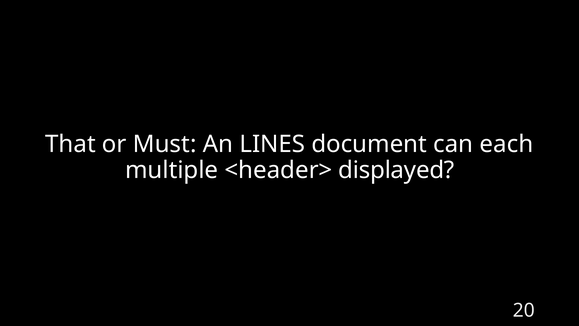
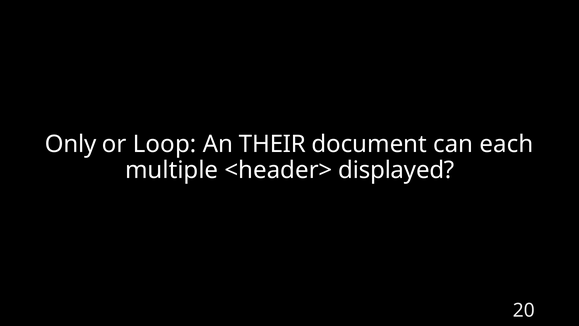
That: That -> Only
Must: Must -> Loop
LINES: LINES -> THEIR
